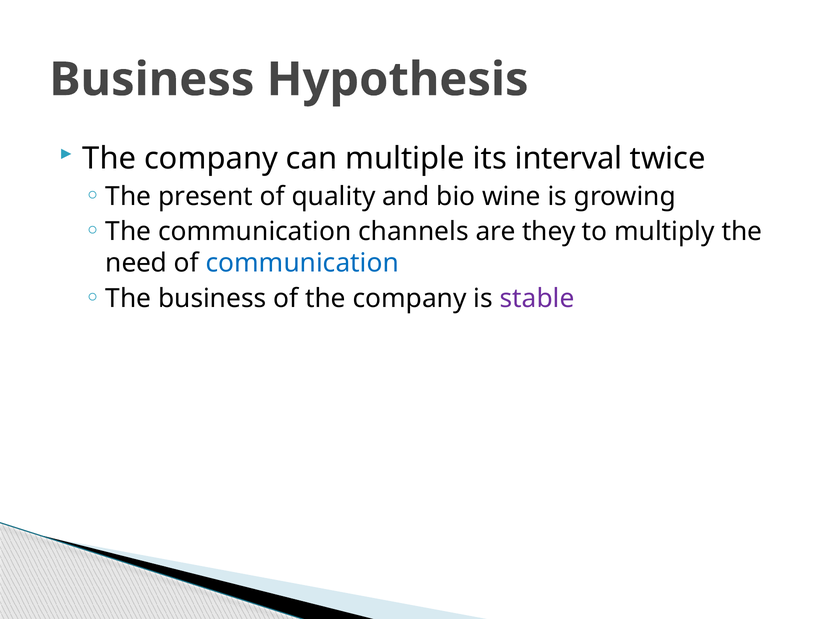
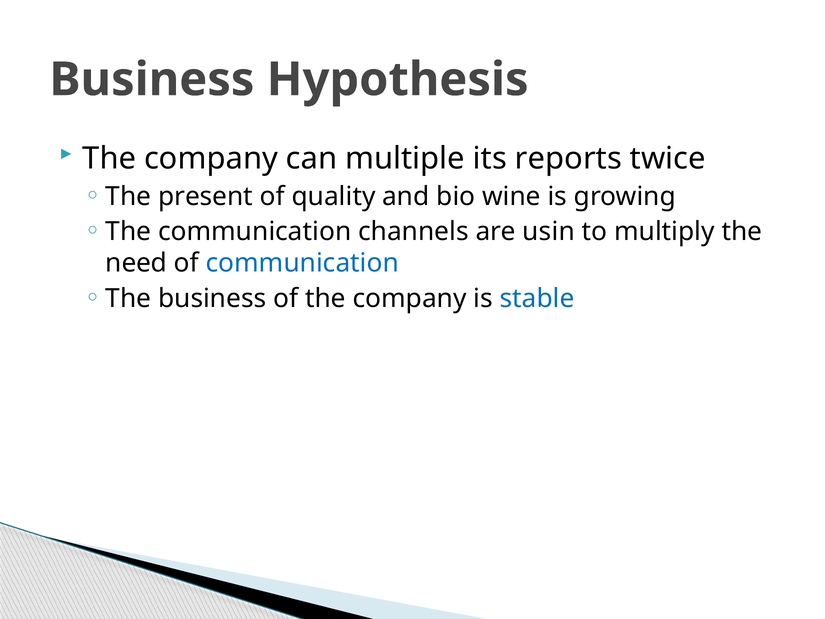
interval: interval -> reports
they: they -> usin
stable colour: purple -> blue
